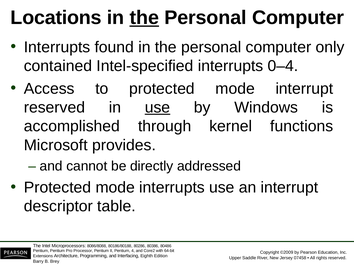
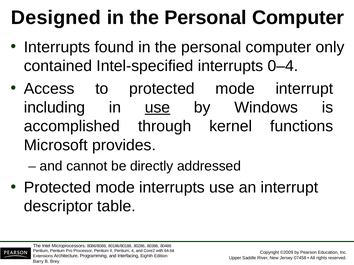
Locations: Locations -> Designed
the at (144, 18) underline: present -> none
reserved at (54, 108): reserved -> including
